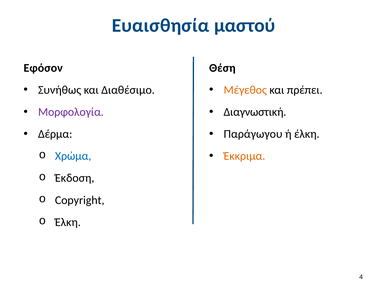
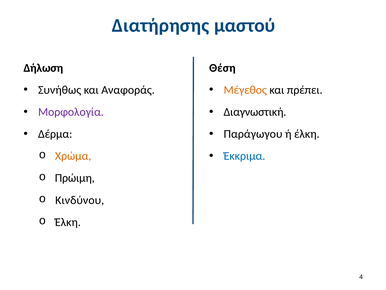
Ευαισθησία: Ευαισθησία -> Διατήρησης
Εφόσον: Εφόσον -> Δήλωση
Διαθέσιμο: Διαθέσιμο -> Αναφοράς
Έκκριμα colour: orange -> blue
Χρώμα colour: blue -> orange
Έκδοση: Έκδοση -> Πρώιμη
Copyright: Copyright -> Κινδύνου
